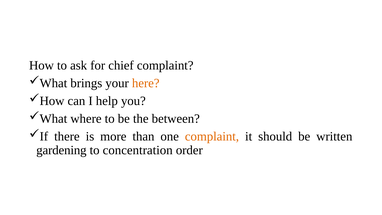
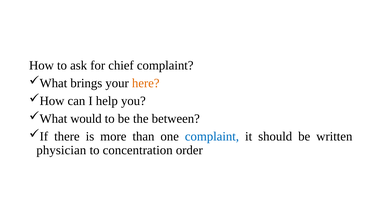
where: where -> would
complaint at (212, 136) colour: orange -> blue
gardening: gardening -> physician
